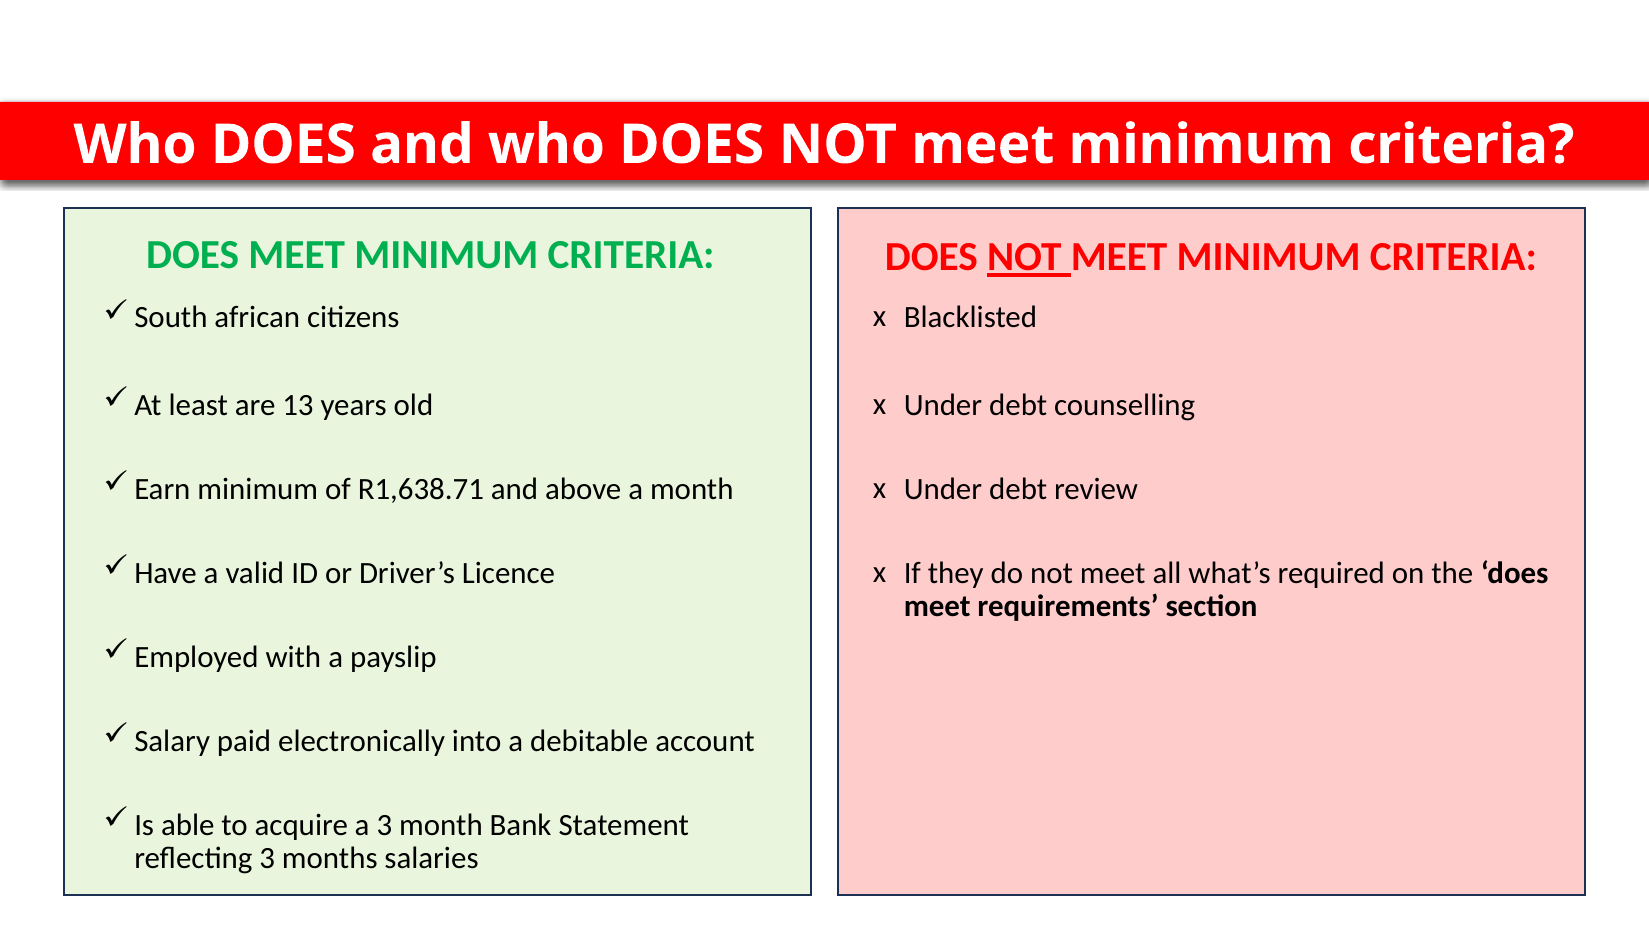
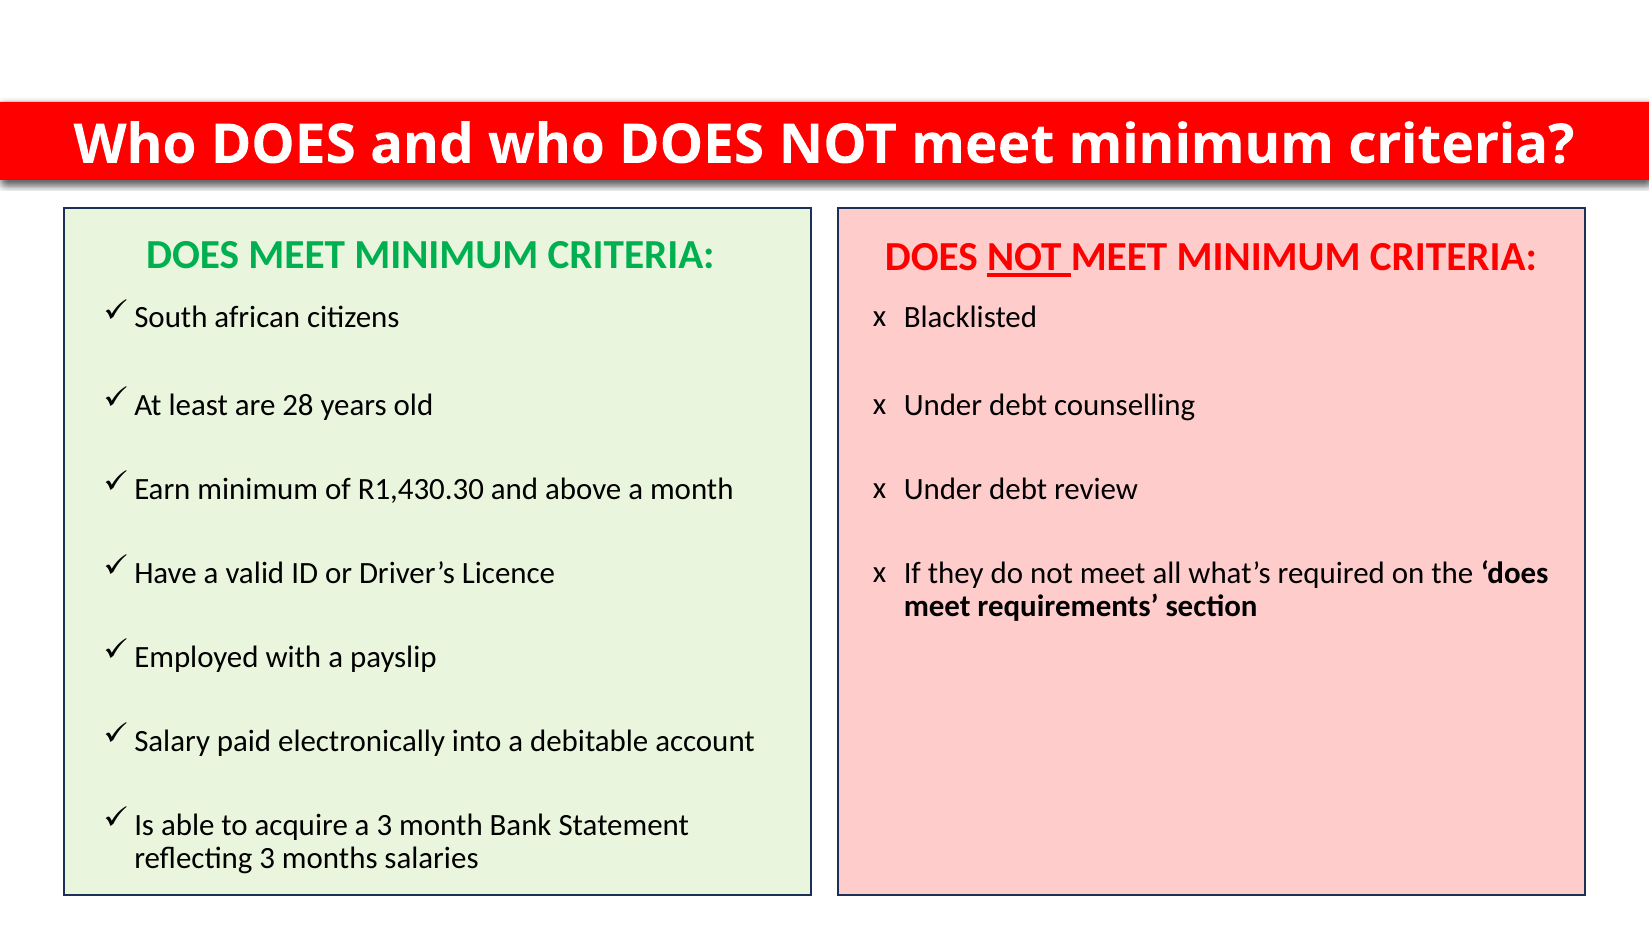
13: 13 -> 28
R1,638.71: R1,638.71 -> R1,430.30
